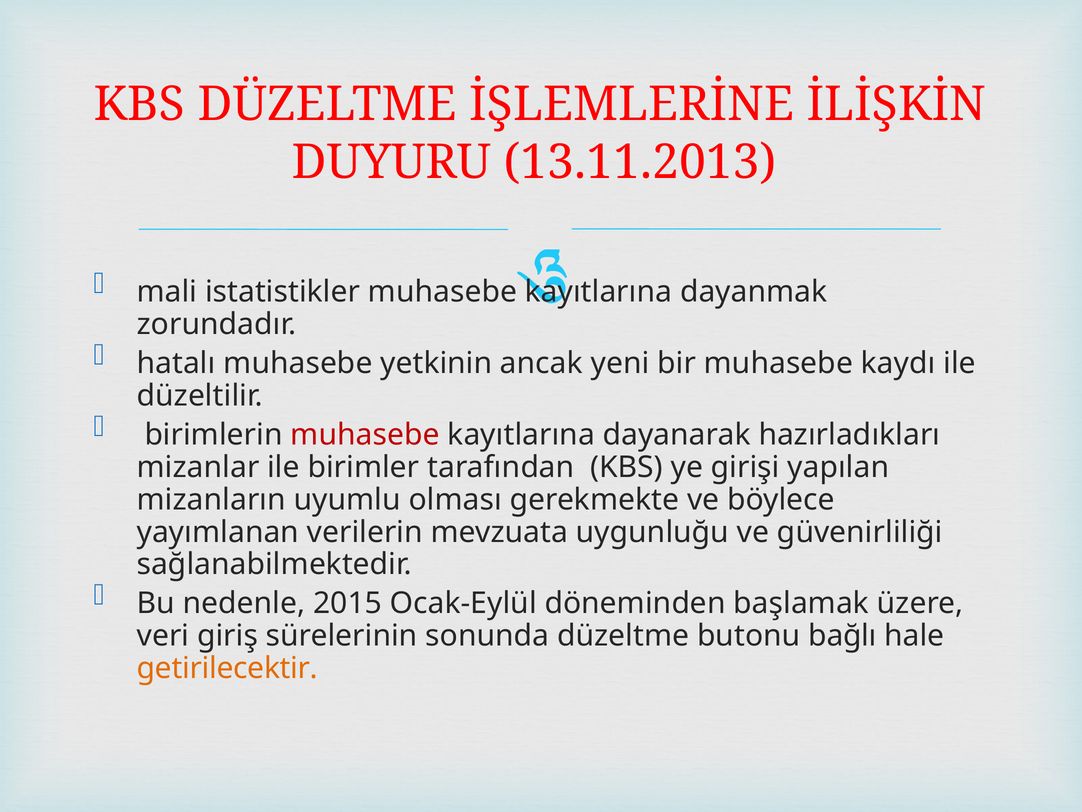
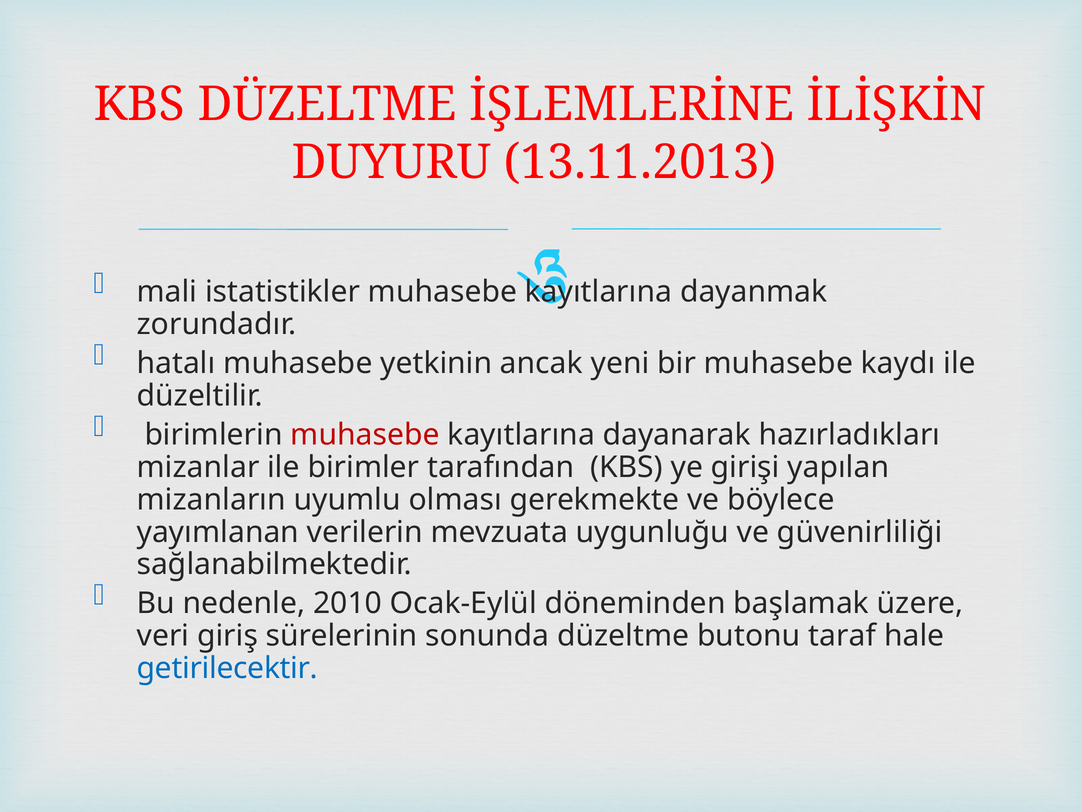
2015: 2015 -> 2010
bağlı: bağlı -> taraf
getirilecektir colour: orange -> blue
